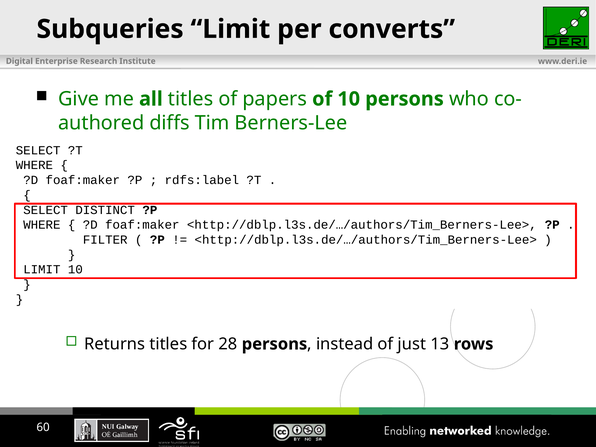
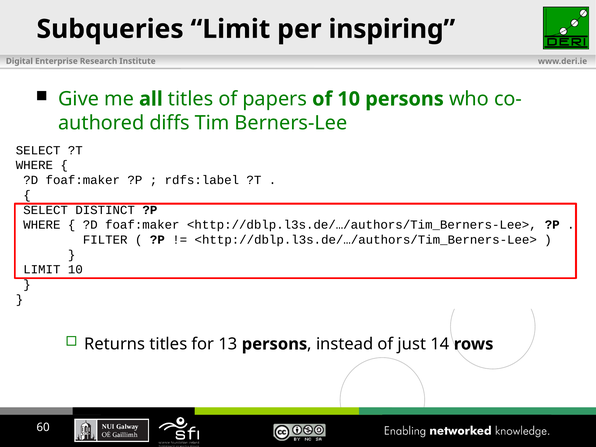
converts: converts -> inspiring
28: 28 -> 13
13: 13 -> 14
